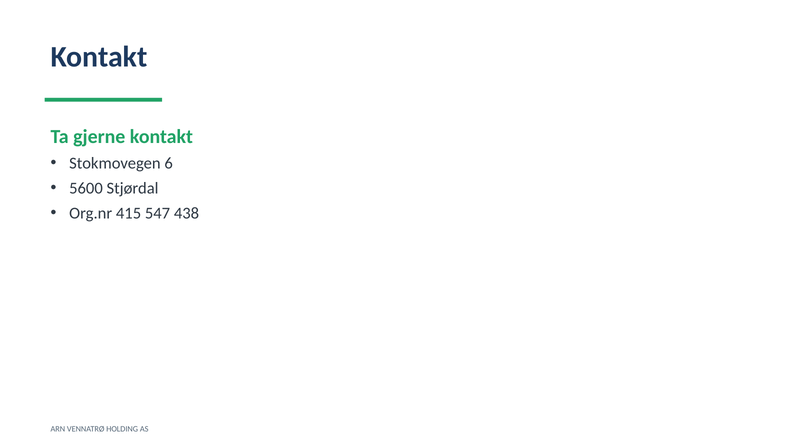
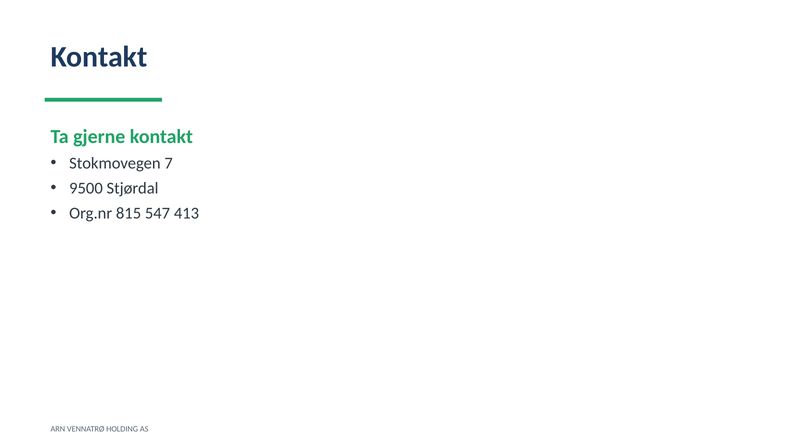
6: 6 -> 7
5600: 5600 -> 9500
415: 415 -> 815
438: 438 -> 413
